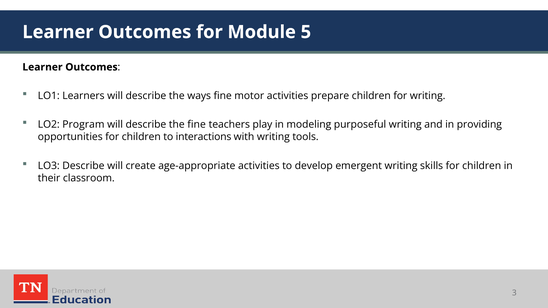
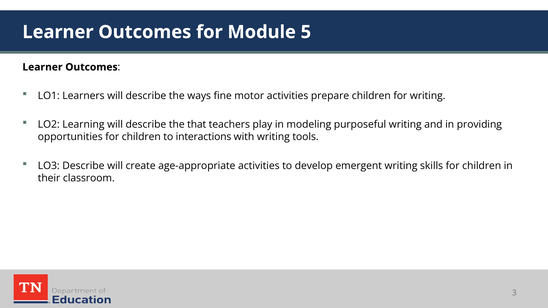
Program: Program -> Learning
the fine: fine -> that
